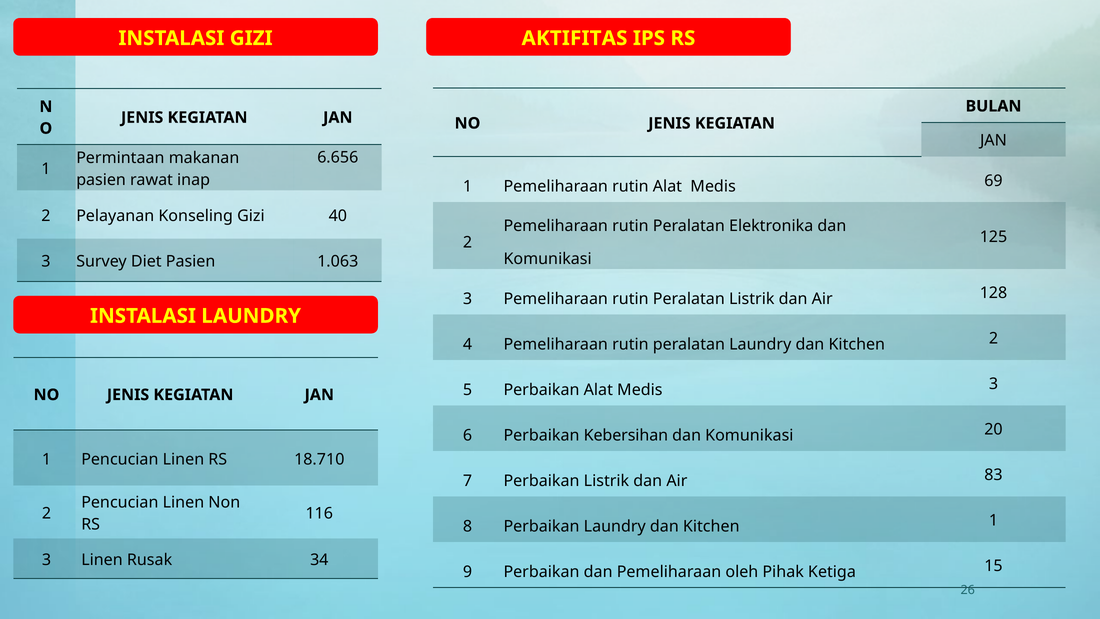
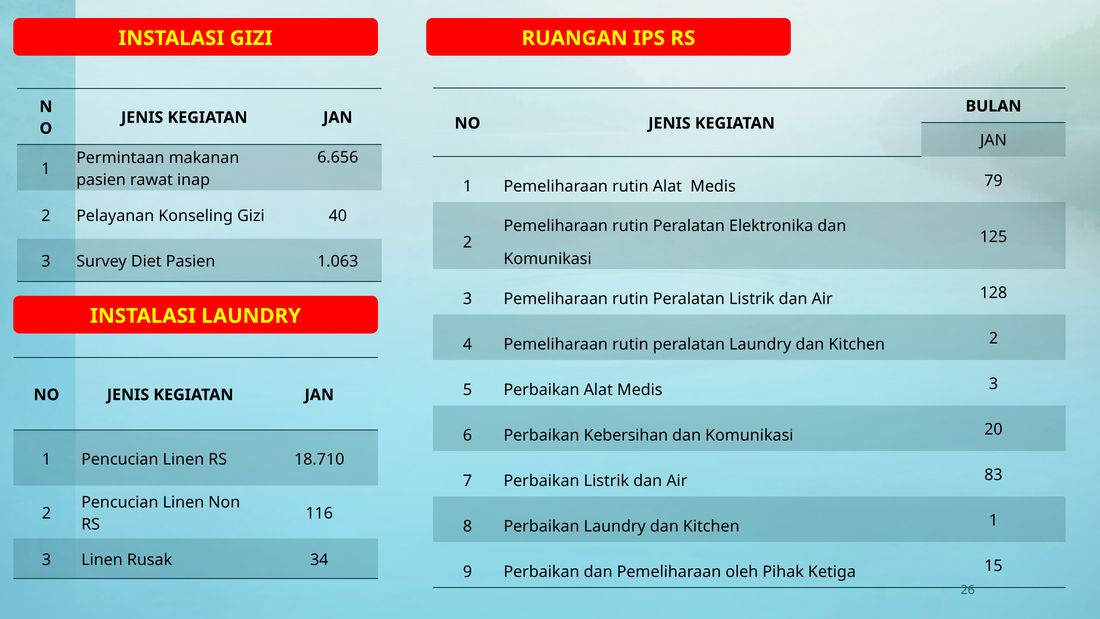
AKTIFITAS: AKTIFITAS -> RUANGAN
69: 69 -> 79
